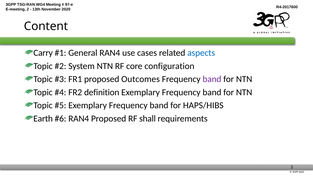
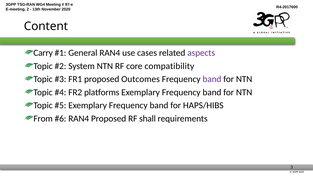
aspects colour: blue -> purple
configuration: configuration -> compatibility
definition: definition -> platforms
Earth: Earth -> From
